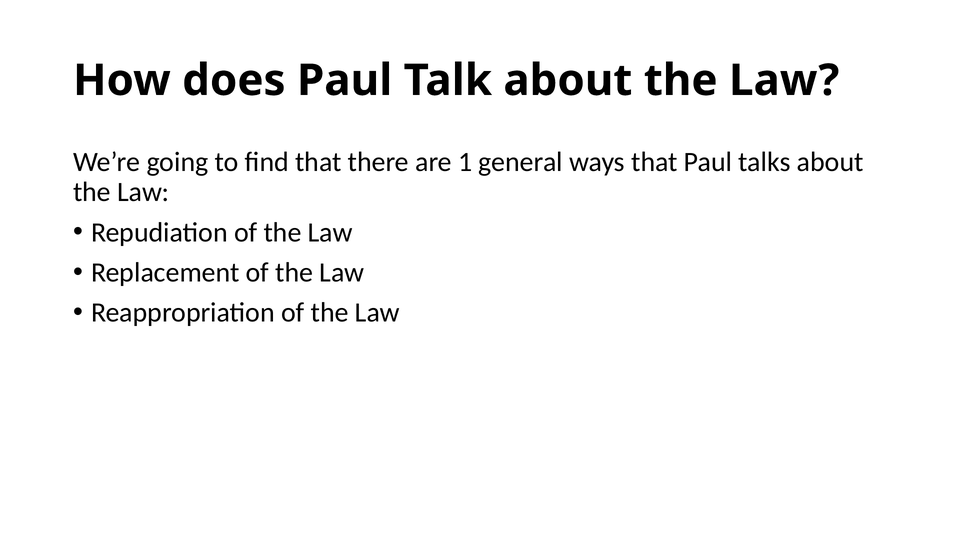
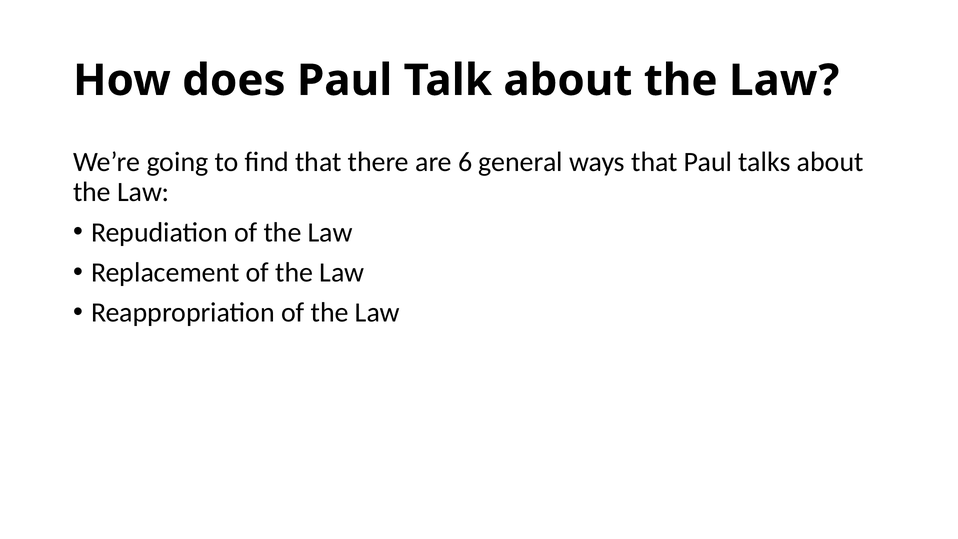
1: 1 -> 6
